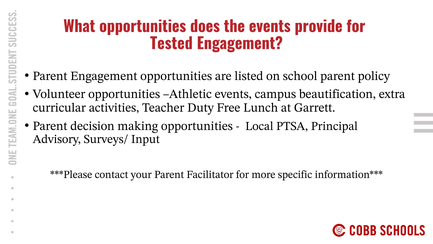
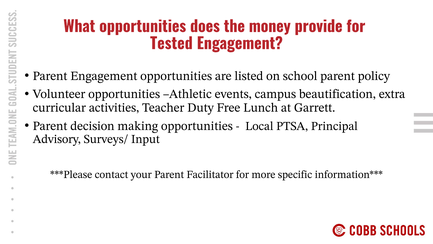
the events: events -> money
